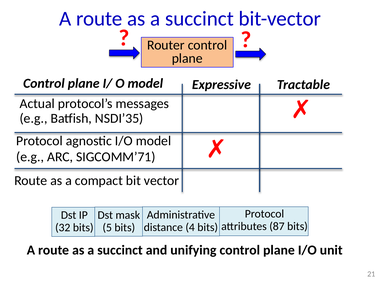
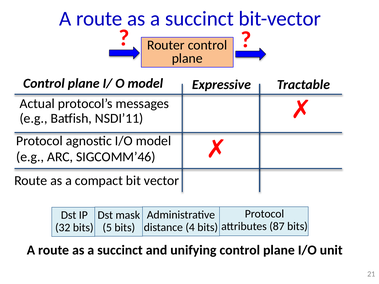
NSDI’35: NSDI’35 -> NSDI’11
SIGCOMM’71: SIGCOMM’71 -> SIGCOMM’46
